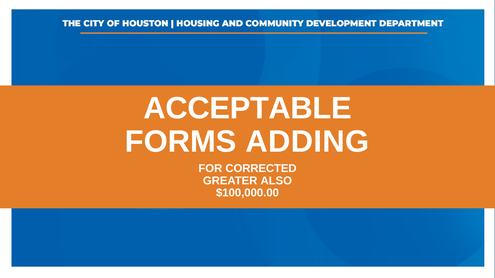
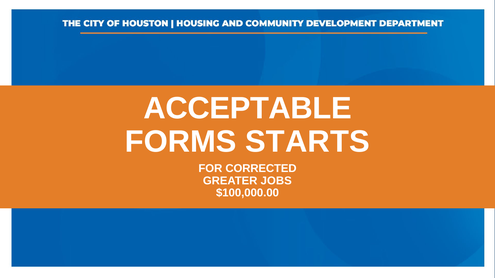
ADDING: ADDING -> STARTS
ALSO: ALSO -> JOBS
